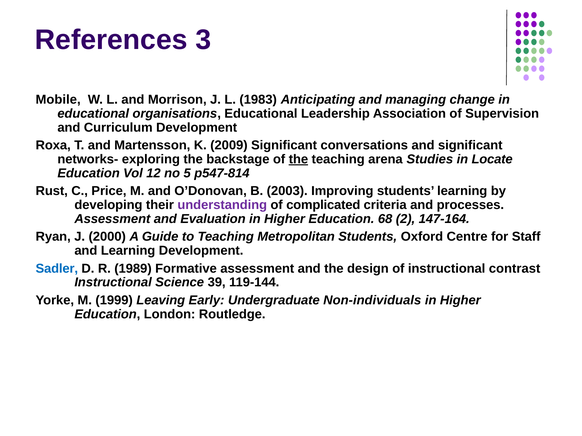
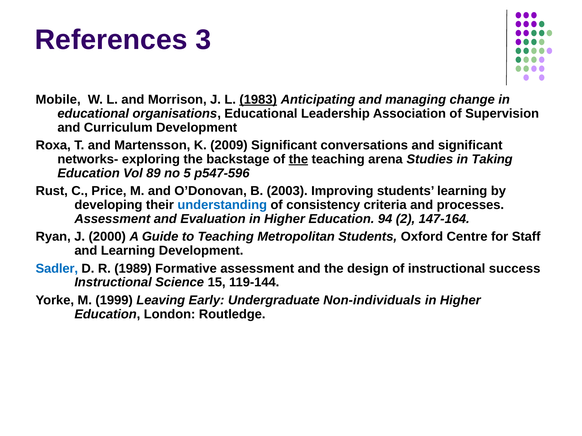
1983 underline: none -> present
Locate: Locate -> Taking
12: 12 -> 89
p547-814: p547-814 -> p547-596
understanding colour: purple -> blue
complicated: complicated -> consistency
68: 68 -> 94
contrast: contrast -> success
39: 39 -> 15
